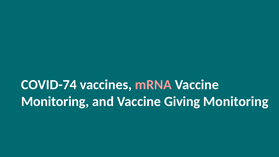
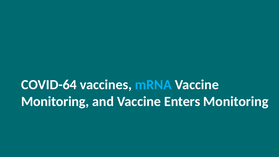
COVID-74: COVID-74 -> COVID-64
mRNA colour: pink -> light blue
Giving: Giving -> Enters
